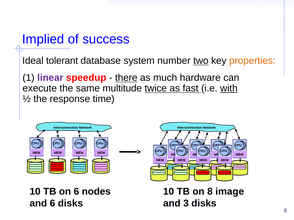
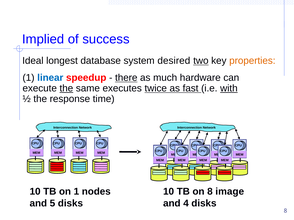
tolerant: tolerant -> longest
number: number -> desired
linear colour: purple -> blue
the at (66, 88) underline: none -> present
multitude: multitude -> executes
on 6: 6 -> 1
and 6: 6 -> 5
3: 3 -> 4
